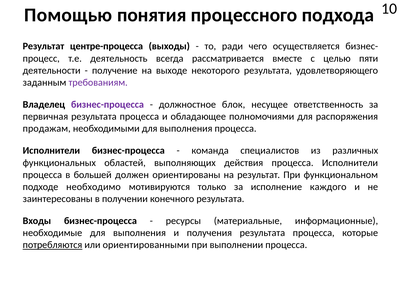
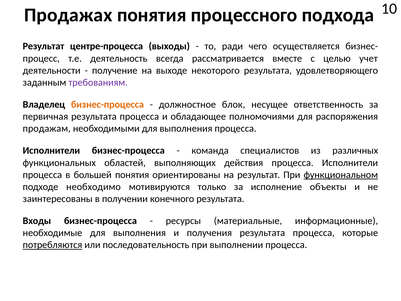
Помощью: Помощью -> Продажах
пяти: пяти -> учет
бизнес-процесса at (107, 104) colour: purple -> orange
большей должен: должен -> понятия
функциональном underline: none -> present
каждого: каждого -> объекты
ориентированными: ориентированными -> последовательность
